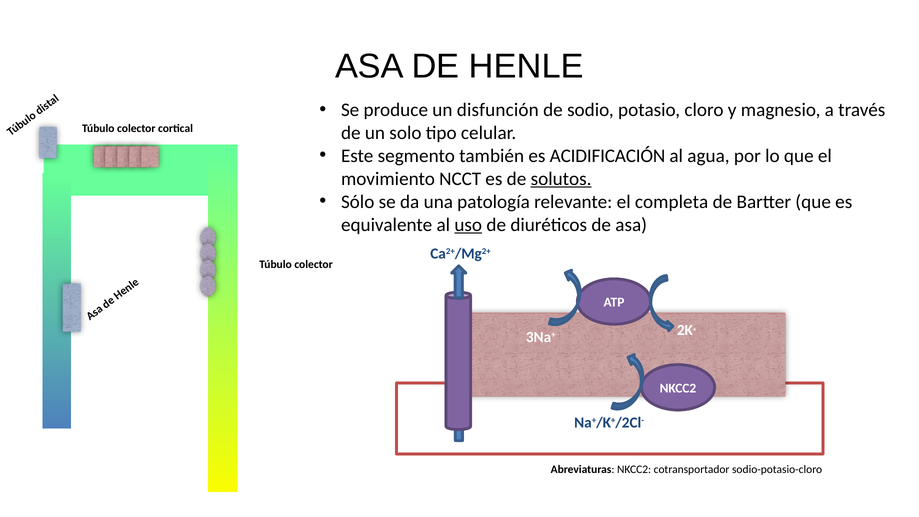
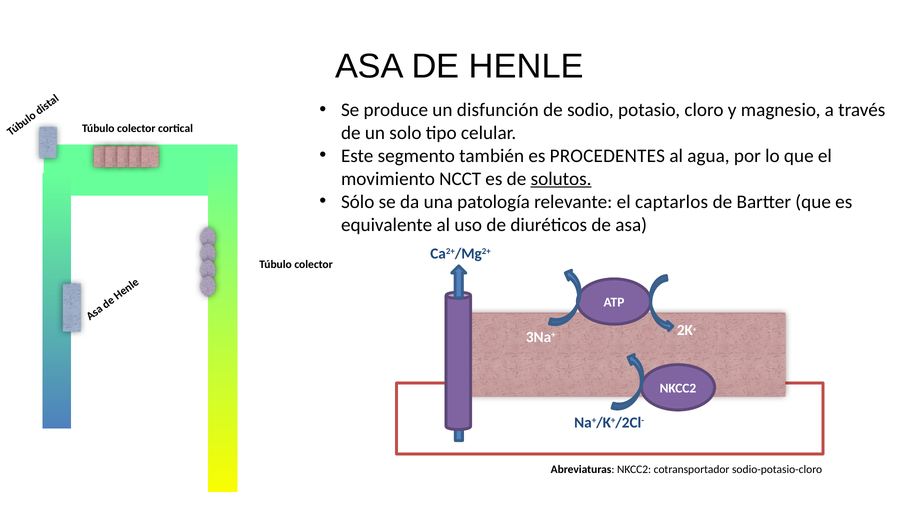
ACIDIFICACIÓN: ACIDIFICACIÓN -> PROCEDENTES
completa: completa -> captarlos
uso underline: present -> none
